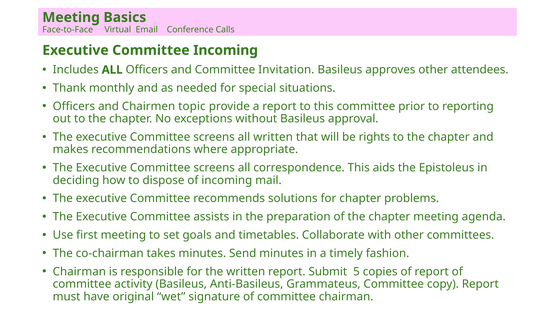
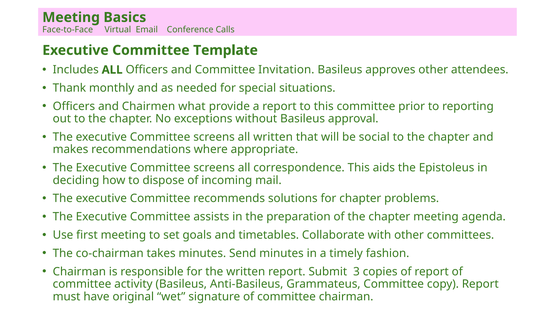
Committee Incoming: Incoming -> Template
topic: topic -> what
rights: rights -> social
5: 5 -> 3
